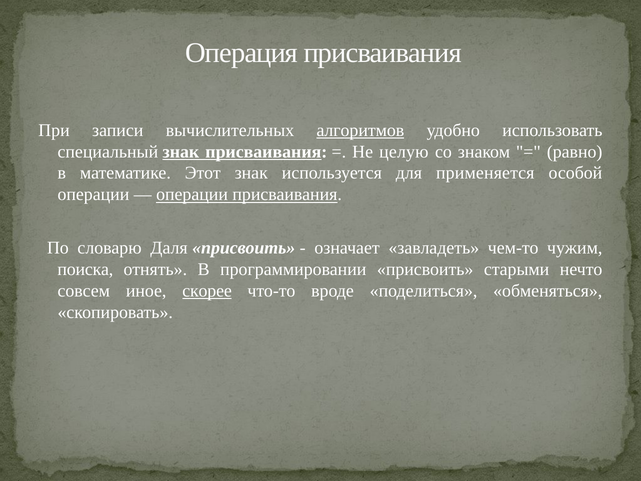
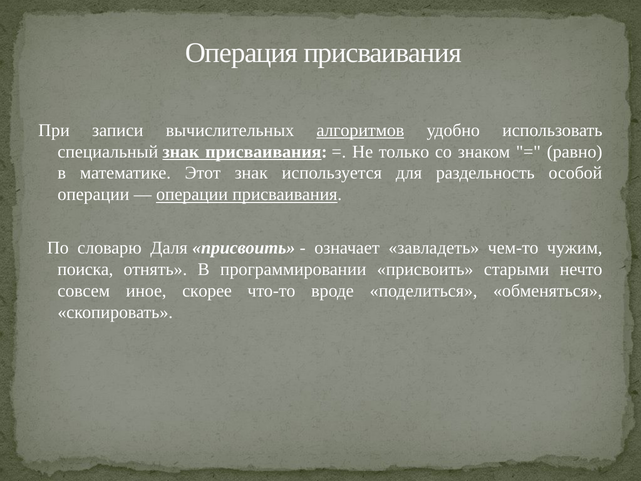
целую: целую -> только
применяется: применяется -> раздельность
скорее underline: present -> none
